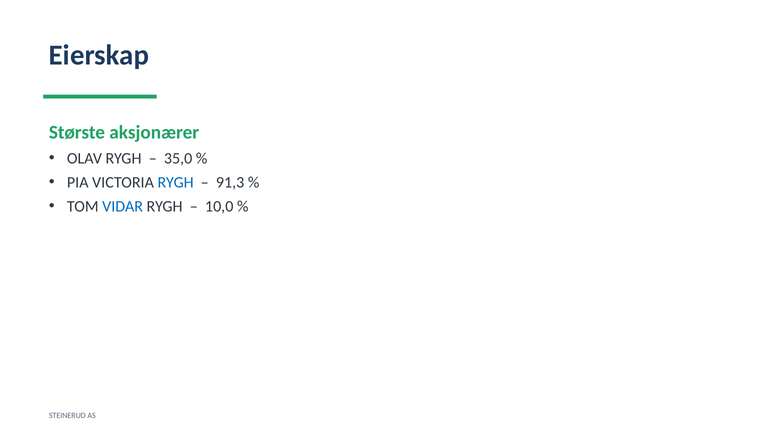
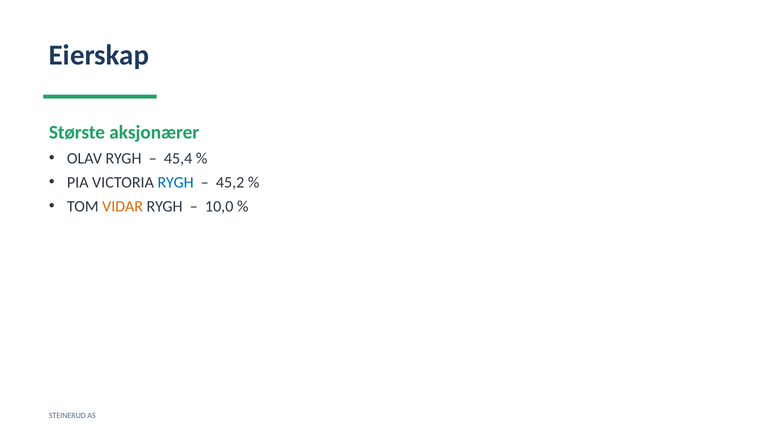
35,0: 35,0 -> 45,4
91,3: 91,3 -> 45,2
VIDAR colour: blue -> orange
